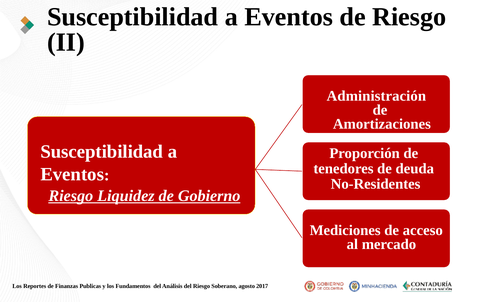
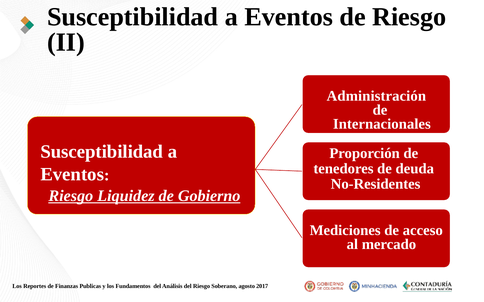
Amortizaciones: Amortizaciones -> Internacionales
